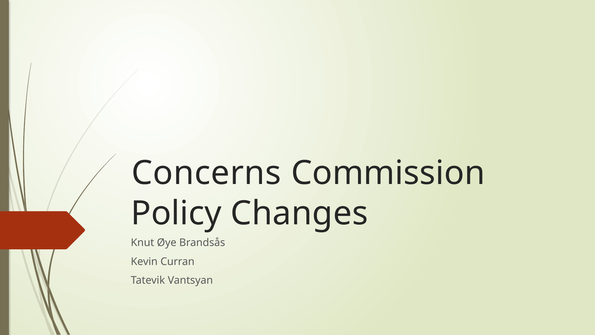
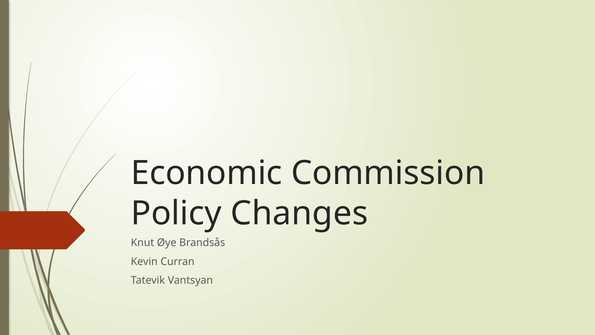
Concerns: Concerns -> Economic
